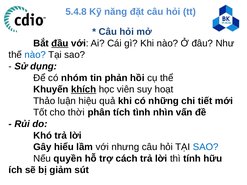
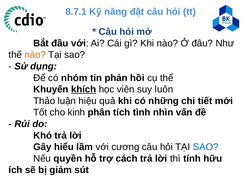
5.4.8: 5.4.8 -> 8.7.1
đầu underline: present -> none
nào at (35, 55) colour: blue -> orange
hoạt: hoạt -> luôn
thời: thời -> kinh
nhưng: nhưng -> cương
